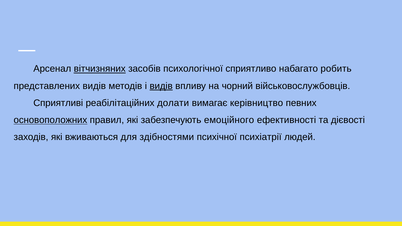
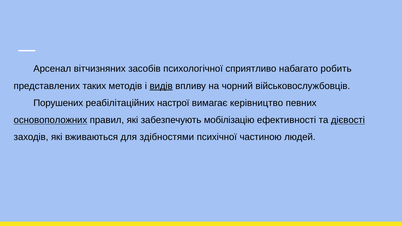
вітчизняних underline: present -> none
представлених видів: видів -> таких
Сприятливі: Сприятливі -> Порушених
долати: долати -> настрої
емоційного: емоційного -> мобілізацію
дієвості underline: none -> present
психіатрії: психіатрії -> частиною
